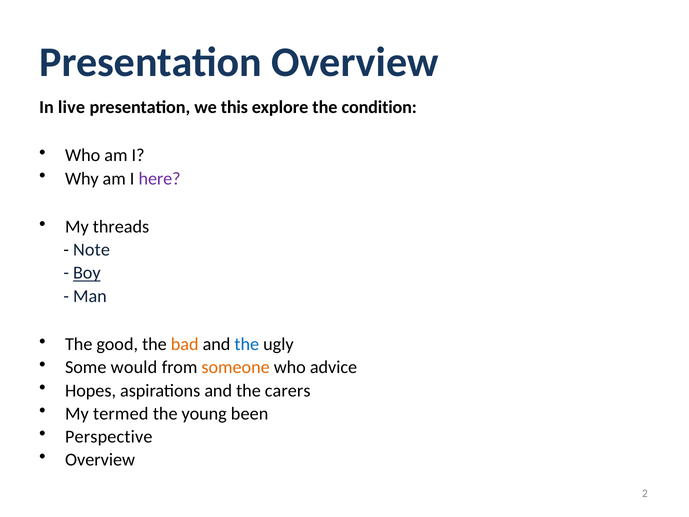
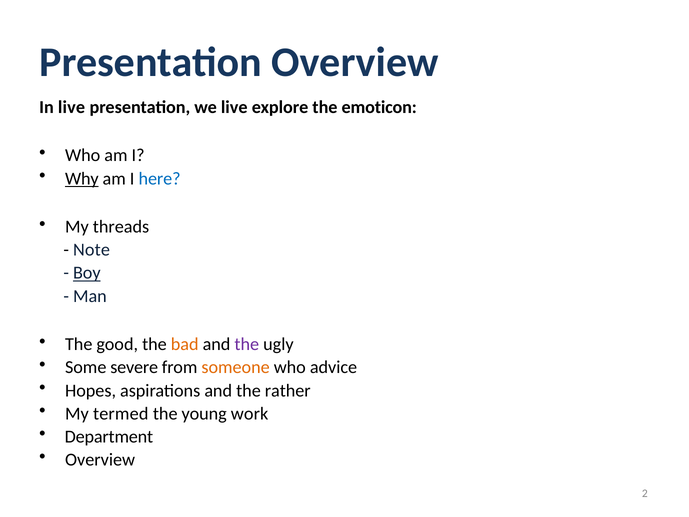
we this: this -> live
condition: condition -> emoticon
Why underline: none -> present
here colour: purple -> blue
the at (247, 344) colour: blue -> purple
would: would -> severe
carers: carers -> rather
been: been -> work
Perspective: Perspective -> Department
